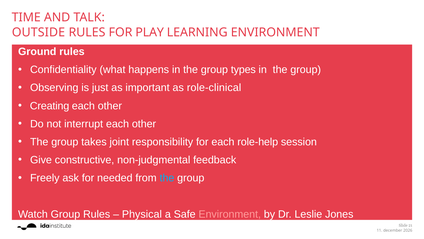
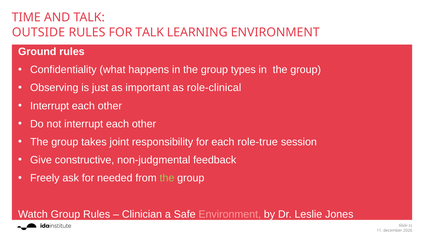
FOR PLAY: PLAY -> TALK
Creating at (50, 106): Creating -> Interrupt
role-help: role-help -> role-true
the at (167, 178) colour: light blue -> light green
Physical: Physical -> Clinician
